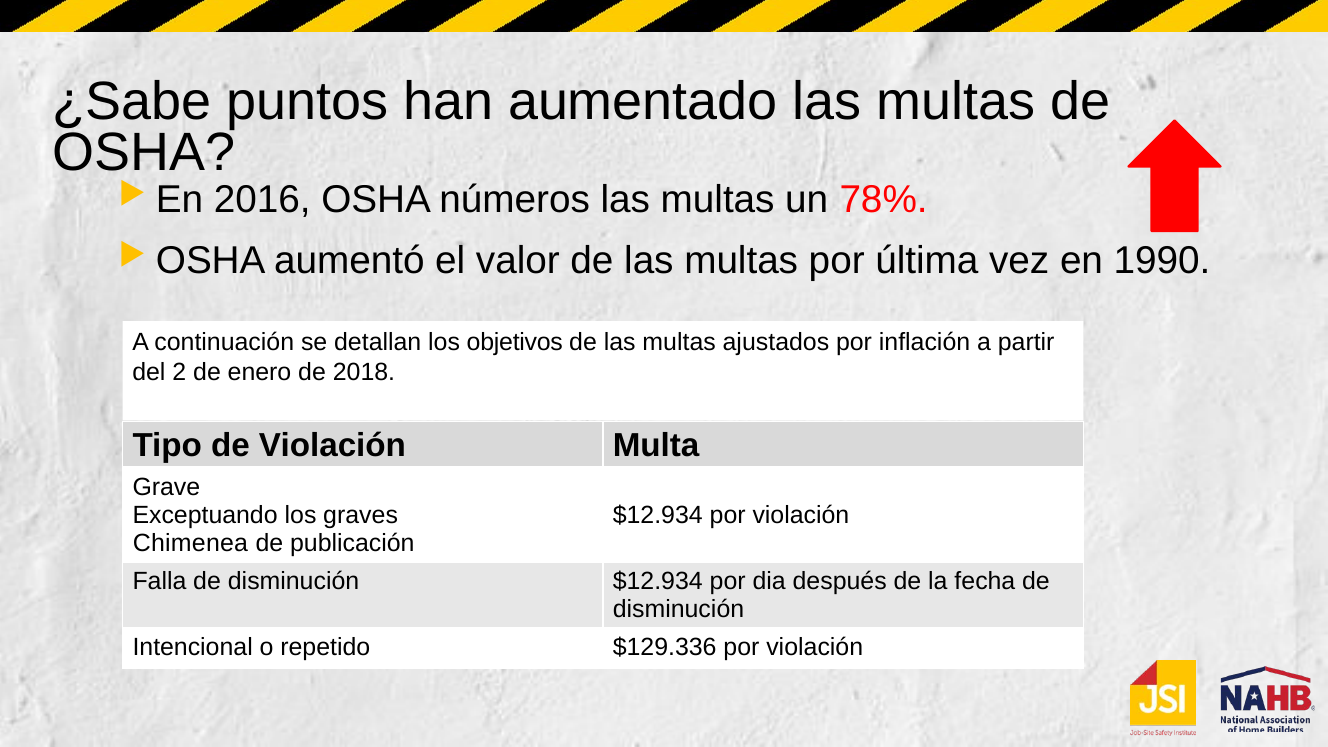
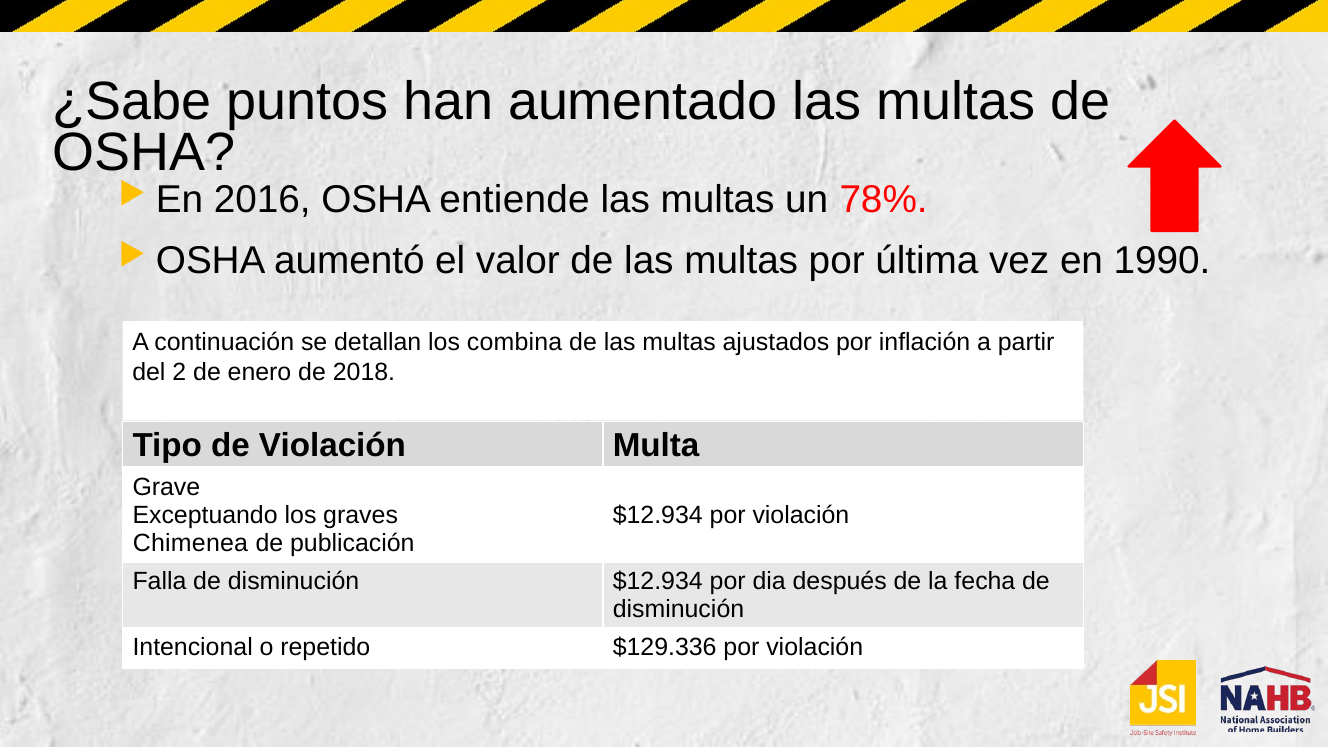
números: números -> entiende
objetivos: objetivos -> combina
